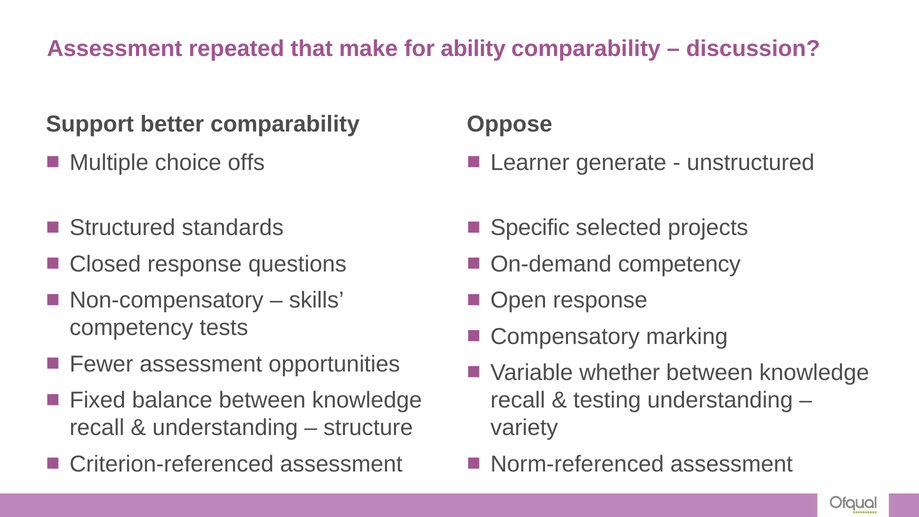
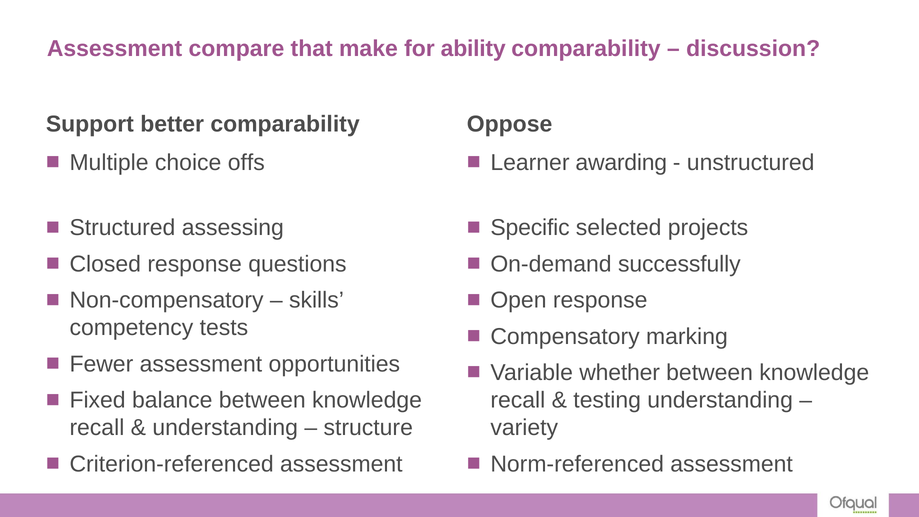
repeated: repeated -> compare
generate: generate -> awarding
standards: standards -> assessing
On-demand competency: competency -> successfully
